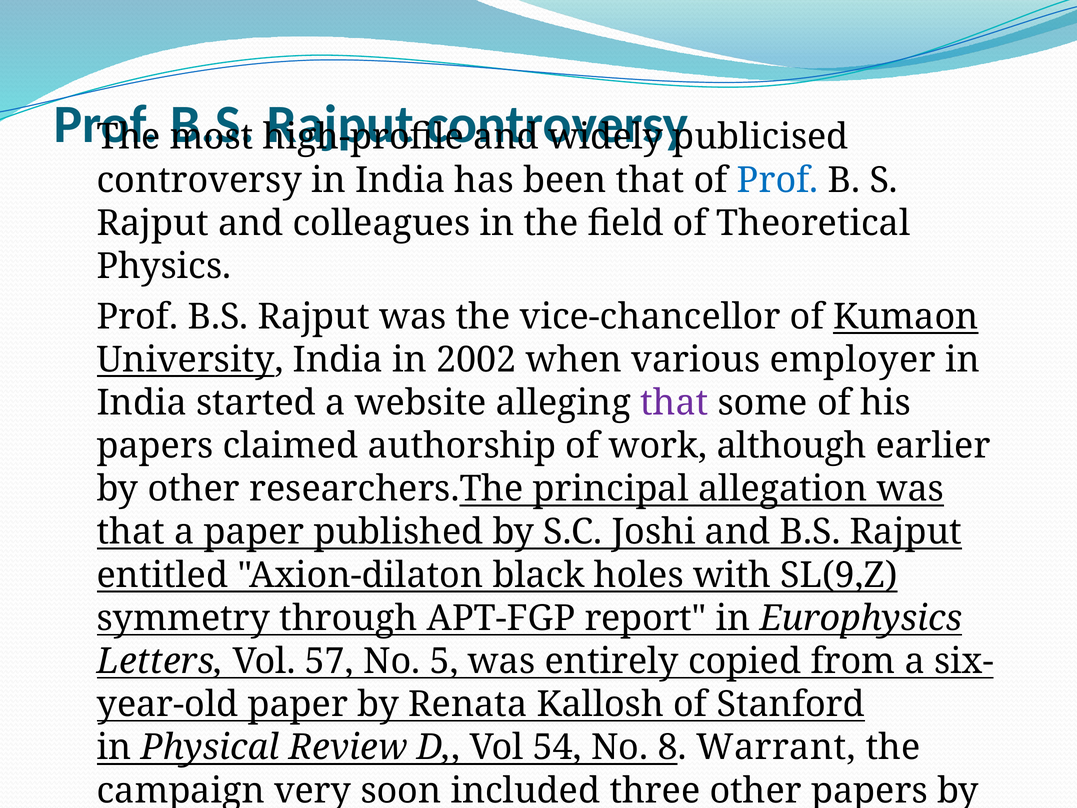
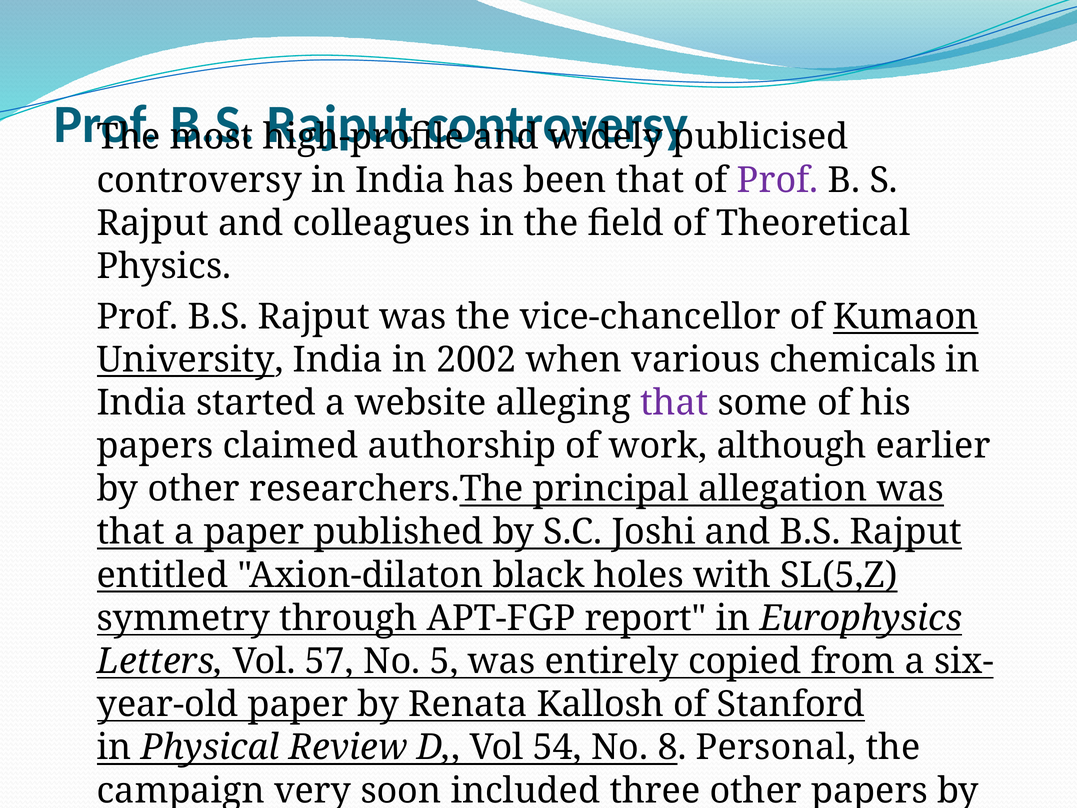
Prof at (778, 180) colour: blue -> purple
employer: employer -> chemicals
SL(9,Z: SL(9,Z -> SL(5,Z
Warrant: Warrant -> Personal
